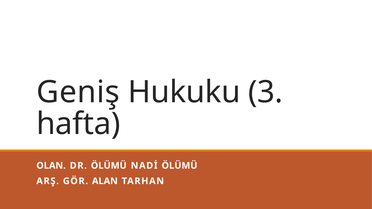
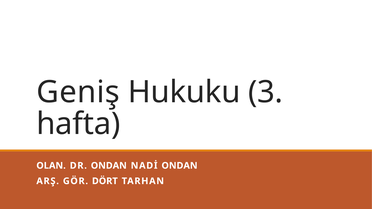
DR ÖLÜMÜ: ÖLÜMÜ -> ONDAN
ÖLÜMÜ at (179, 166): ÖLÜMÜ -> ONDAN
ALAN: ALAN -> DÖRT
